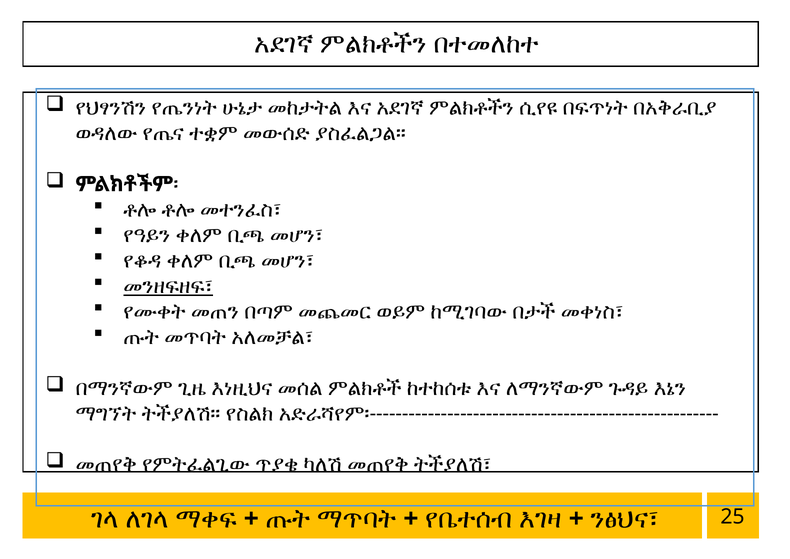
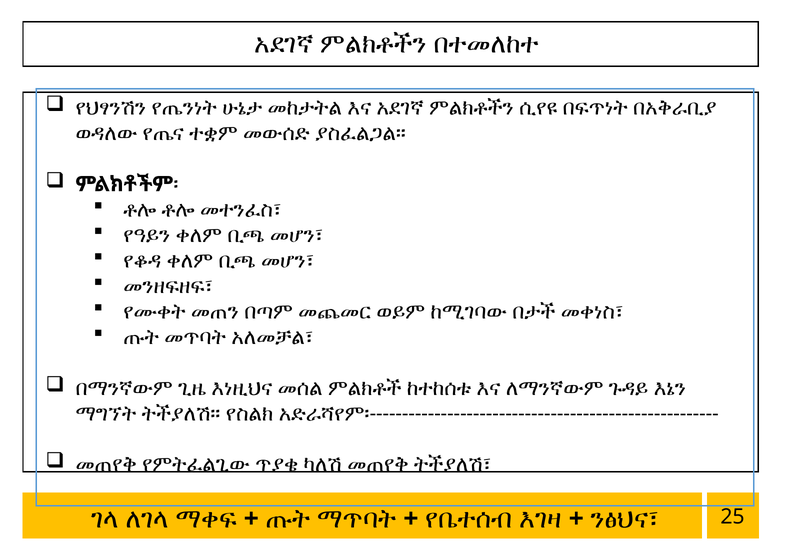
መንዘፍዘፍ፣ underline: present -> none
